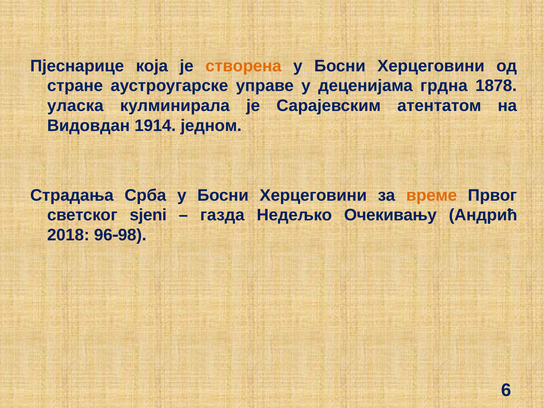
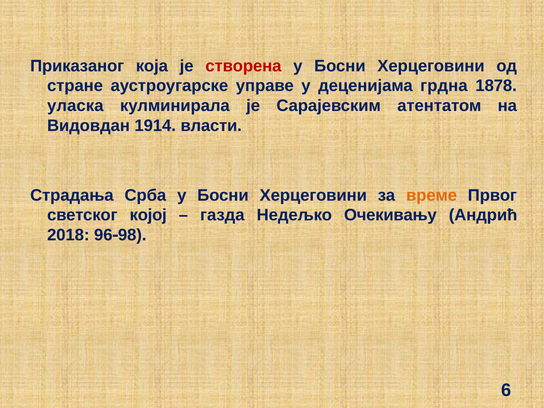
Пјеснарице: Пјеснарице -> Приказаног
створена colour: orange -> red
једном: једном -> власти
sjeni: sjeni -> којој
